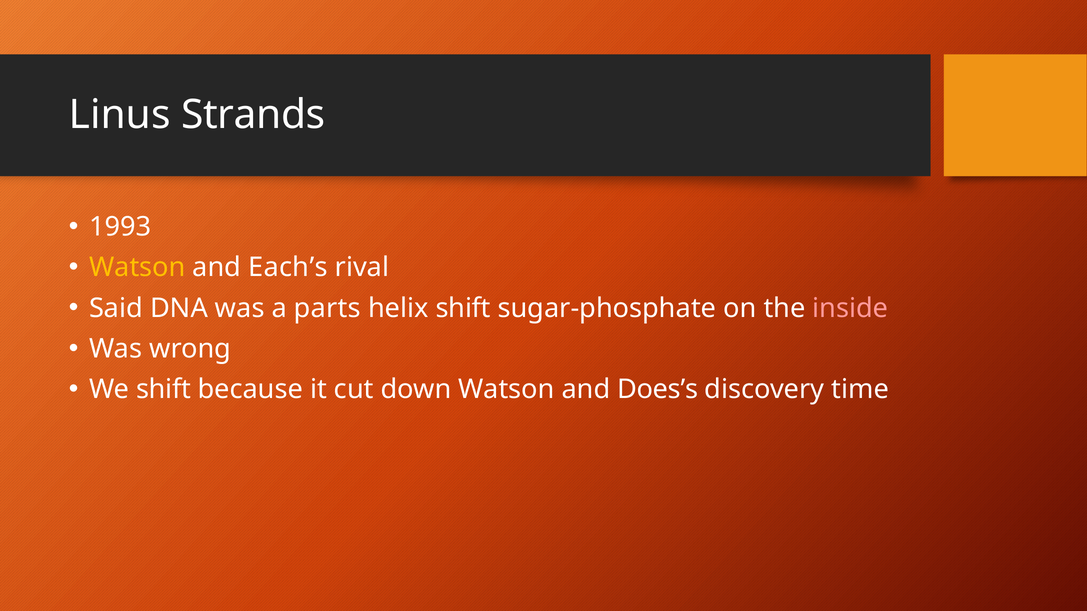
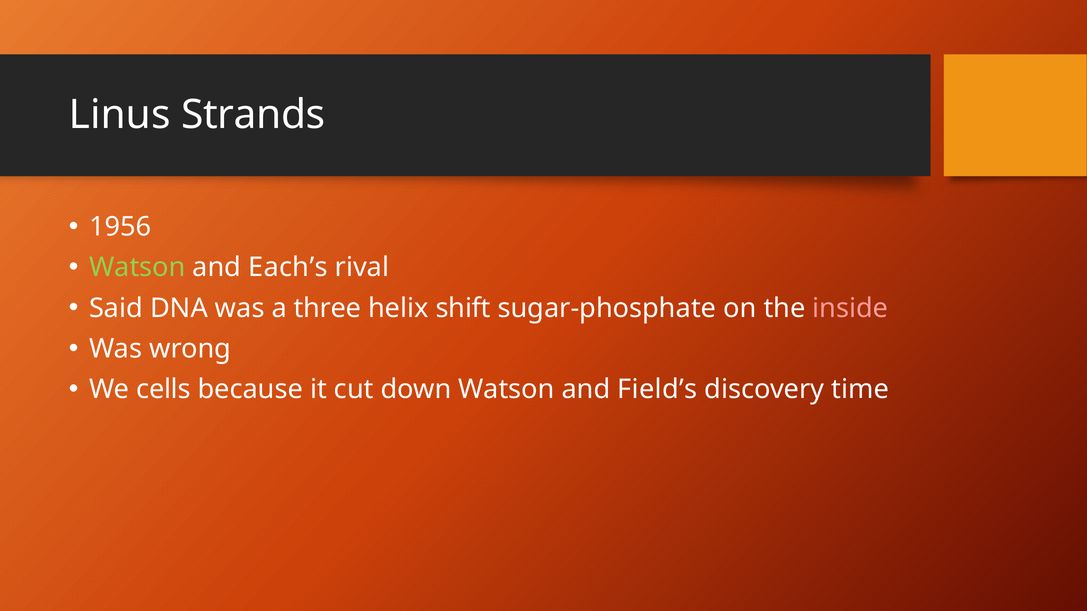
1993: 1993 -> 1956
Watson at (137, 268) colour: yellow -> light green
parts: parts -> three
We shift: shift -> cells
Does’s: Does’s -> Field’s
